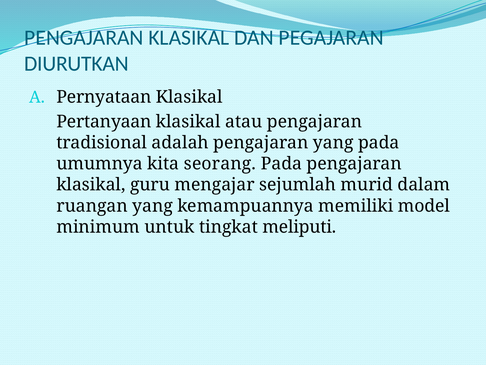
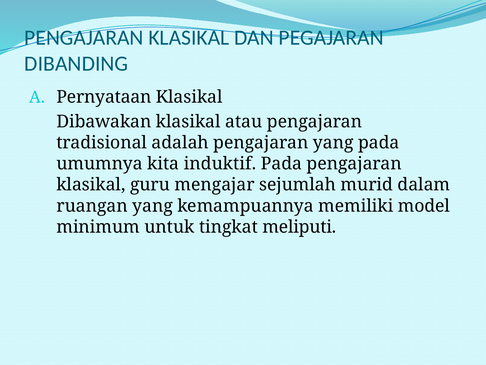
DIURUTKAN: DIURUTKAN -> DIBANDING
Pertanyaan: Pertanyaan -> Dibawakan
seorang: seorang -> induktif
